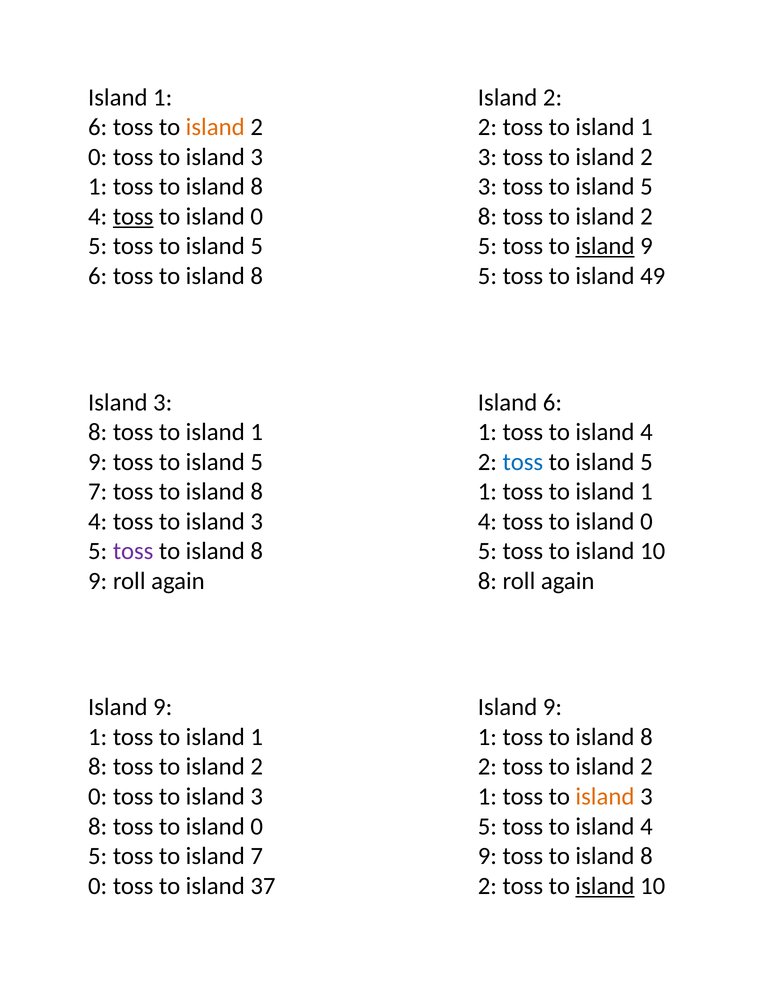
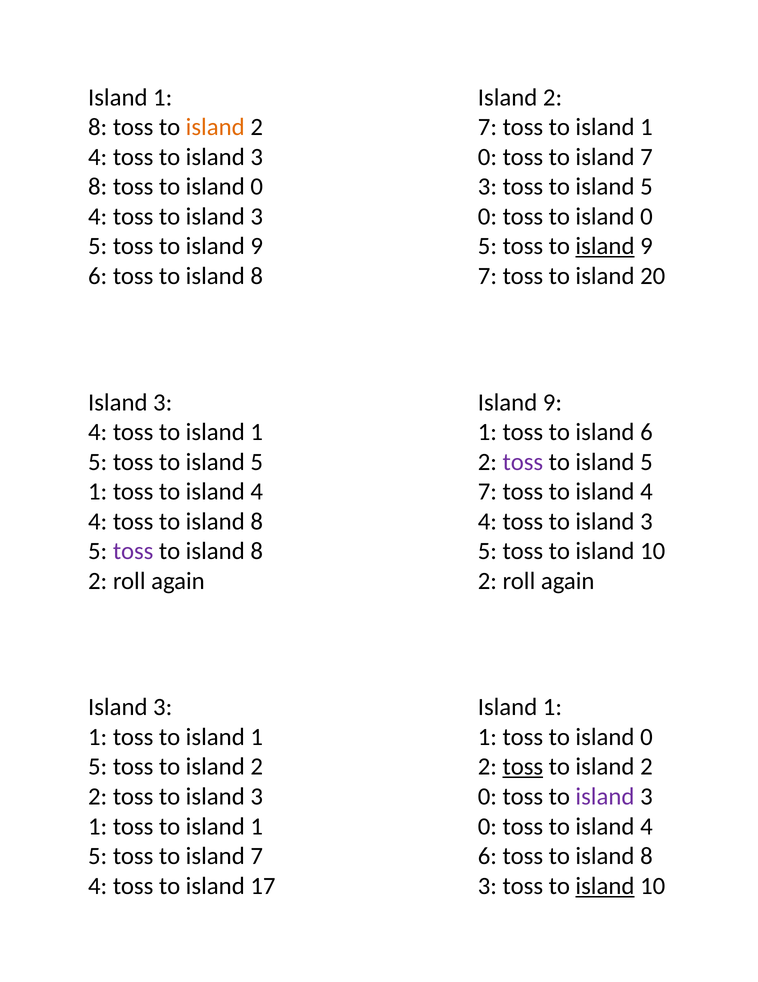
6 at (98, 127): 6 -> 8
2 at (487, 127): 2 -> 7
0 at (98, 157): 0 -> 4
3 at (487, 157): 3 -> 0
2 at (646, 157): 2 -> 7
1 at (98, 187): 1 -> 8
8 at (257, 187): 8 -> 0
toss at (133, 216) underline: present -> none
0 at (257, 216): 0 -> 3
8 at (487, 216): 8 -> 0
2 at (646, 216): 2 -> 0
5 at (257, 246): 5 -> 9
5 at (487, 276): 5 -> 7
49: 49 -> 20
6 at (552, 402): 6 -> 9
8 at (98, 432): 8 -> 4
4 at (646, 432): 4 -> 6
9 at (98, 461): 9 -> 5
toss at (523, 461) colour: blue -> purple
7 at (98, 491): 7 -> 1
8 at (257, 491): 8 -> 4
1 at (487, 491): 1 -> 7
1 at (646, 491): 1 -> 4
3 at (257, 521): 3 -> 8
0 at (646, 521): 0 -> 3
9 at (98, 580): 9 -> 2
8 at (487, 580): 8 -> 2
9 at (163, 706): 9 -> 3
9 at (552, 706): 9 -> 1
8 at (646, 736): 8 -> 0
8 at (98, 766): 8 -> 5
toss at (523, 766) underline: none -> present
0 at (98, 796): 0 -> 2
1 at (487, 796): 1 -> 0
island at (605, 796) colour: orange -> purple
8 at (98, 825): 8 -> 1
0 at (257, 825): 0 -> 1
5 at (487, 825): 5 -> 0
9 at (487, 855): 9 -> 6
0 at (98, 885): 0 -> 4
37: 37 -> 17
2 at (487, 885): 2 -> 3
